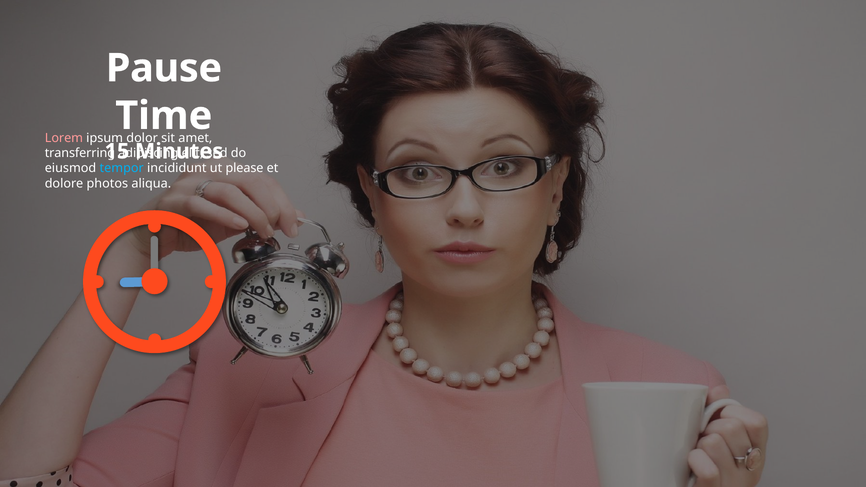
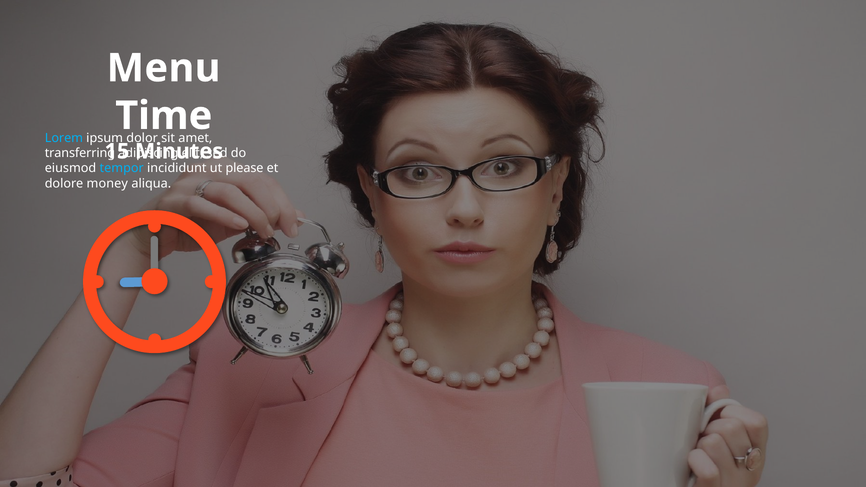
Pause: Pause -> Menu
Lorem colour: pink -> light blue
photos: photos -> money
